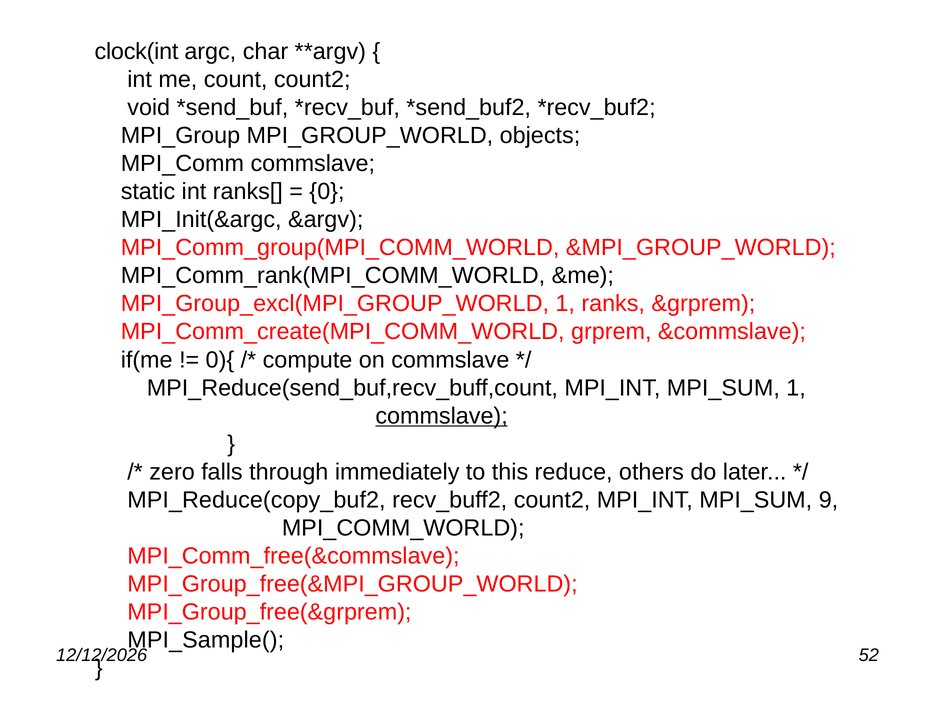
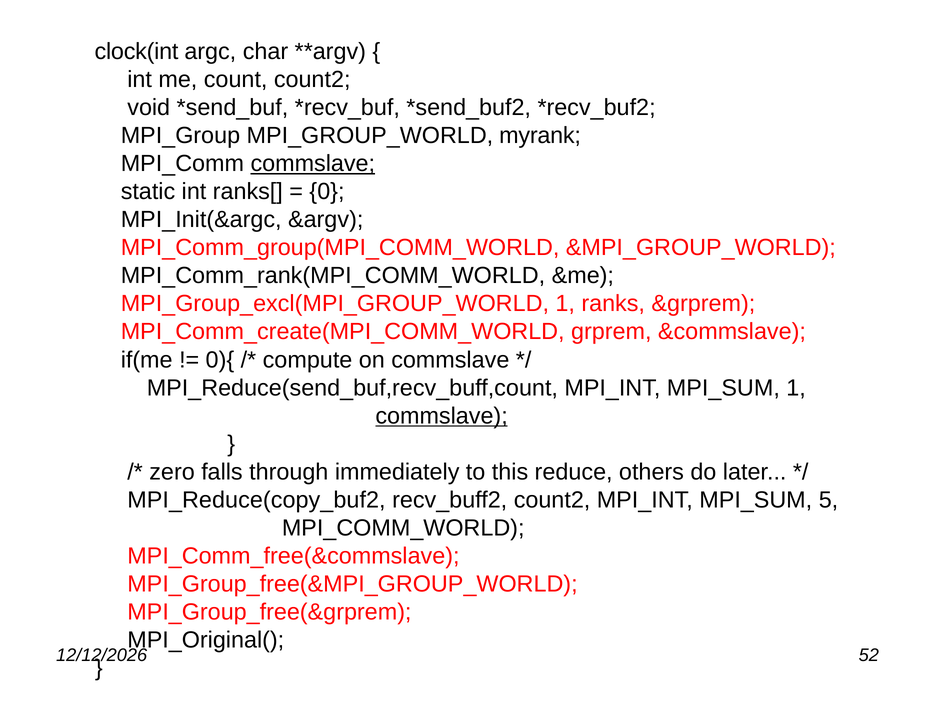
objects: objects -> myrank
commslave at (313, 164) underline: none -> present
9: 9 -> 5
MPI_Sample(: MPI_Sample( -> MPI_Original(
